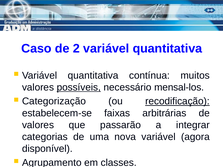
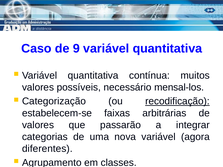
2: 2 -> 9
possíveis underline: present -> none
disponível: disponível -> diferentes
